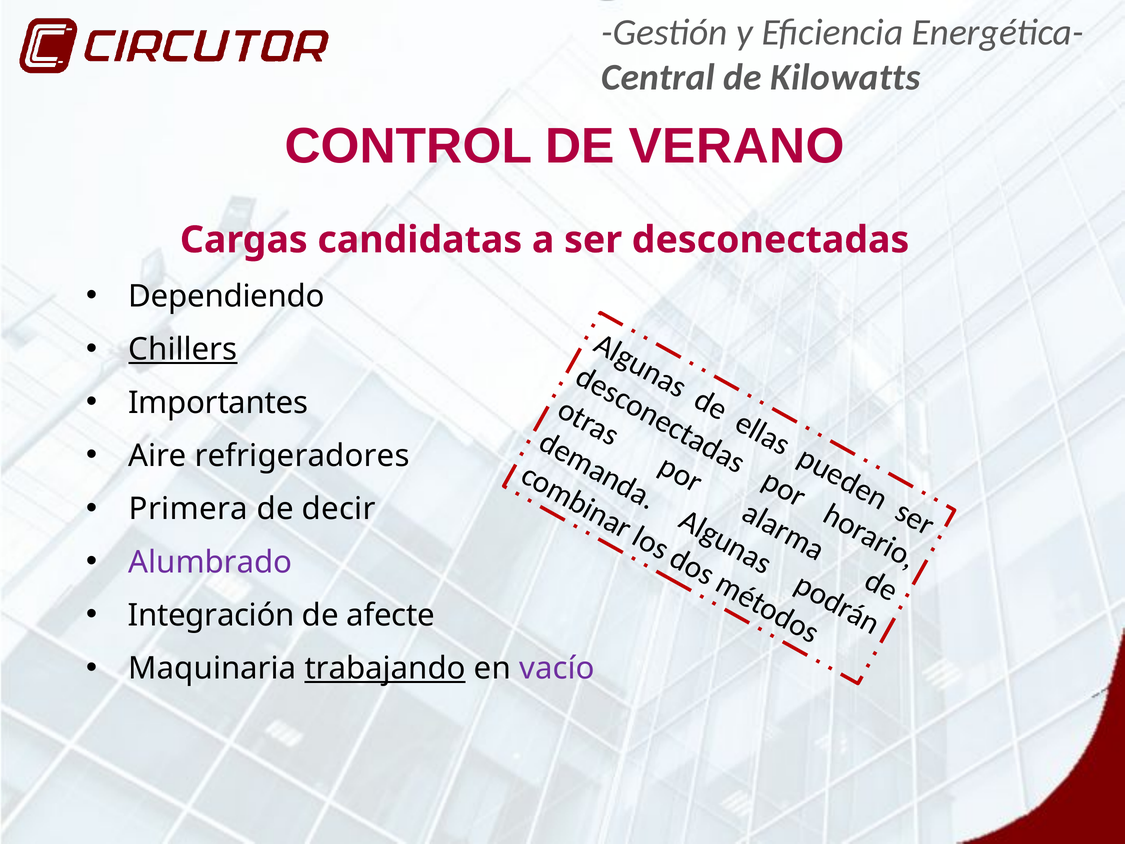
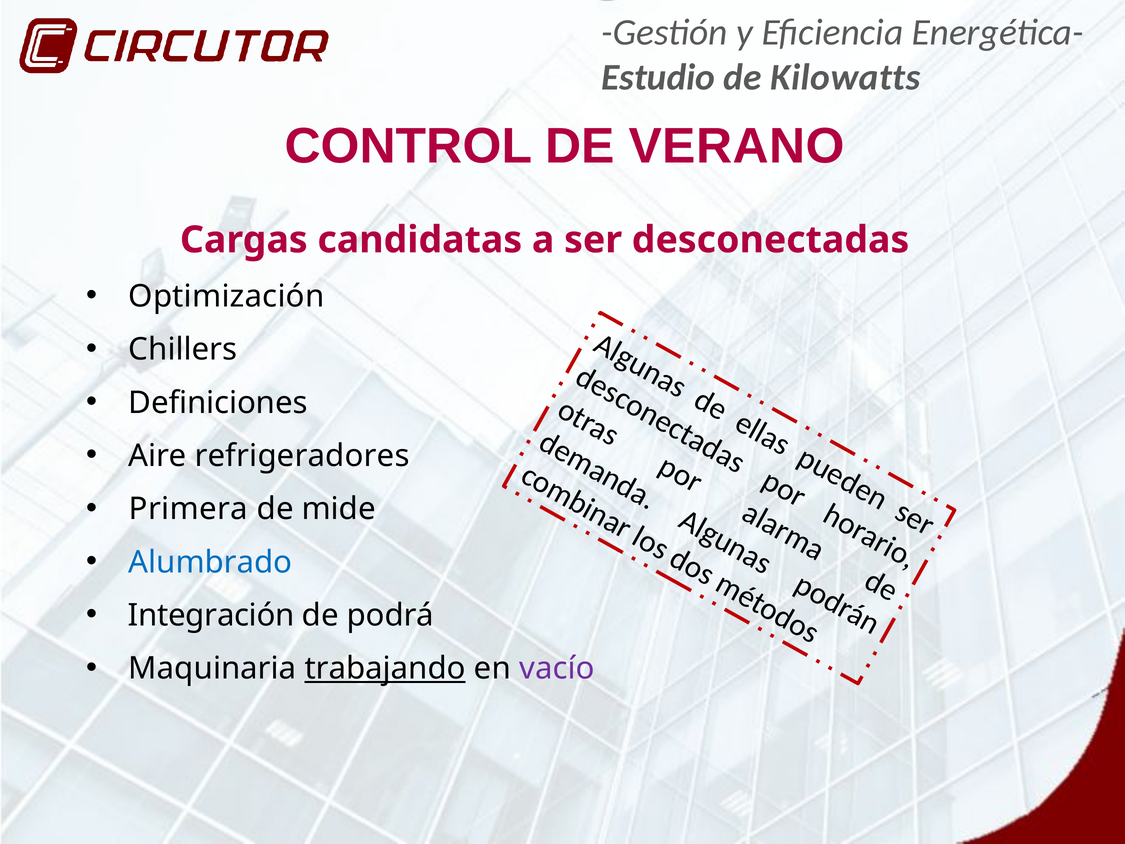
Central: Central -> Estudio
Dependiendo: Dependiendo -> Optimización
Chillers underline: present -> none
Importantes: Importantes -> Definiciones
decir: decir -> mide
Alumbrado colour: purple -> blue
afecte: afecte -> podrá
